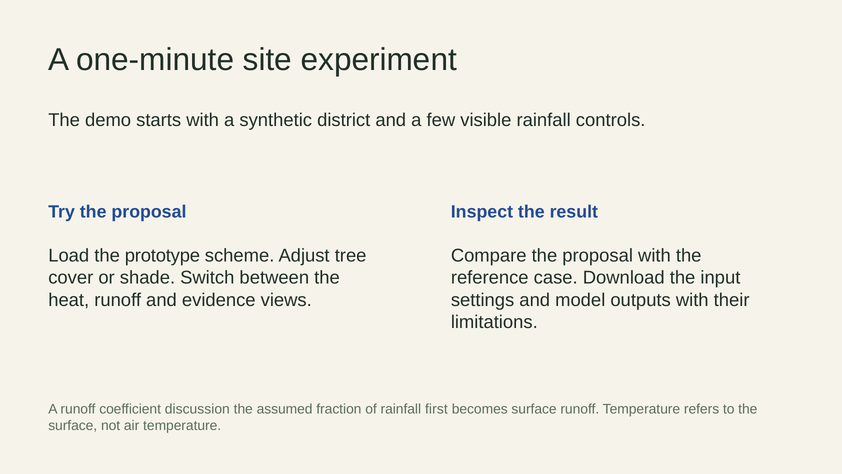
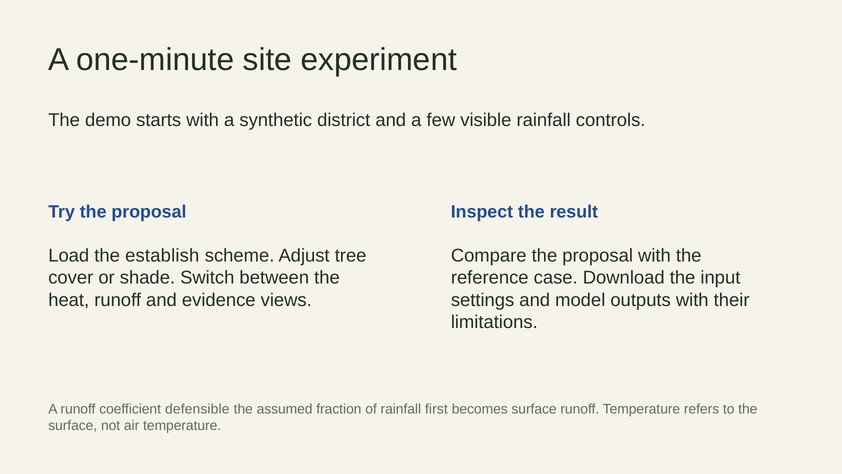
prototype: prototype -> establish
discussion: discussion -> defensible
